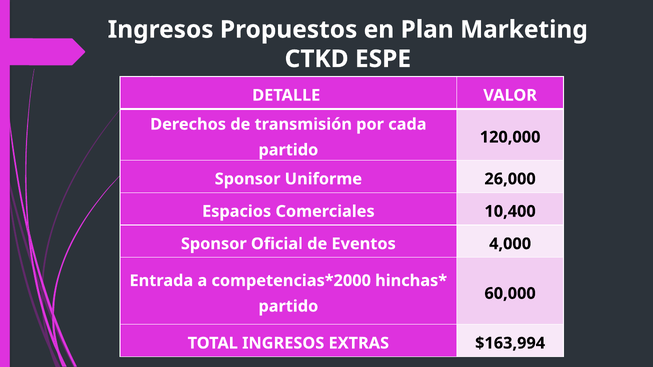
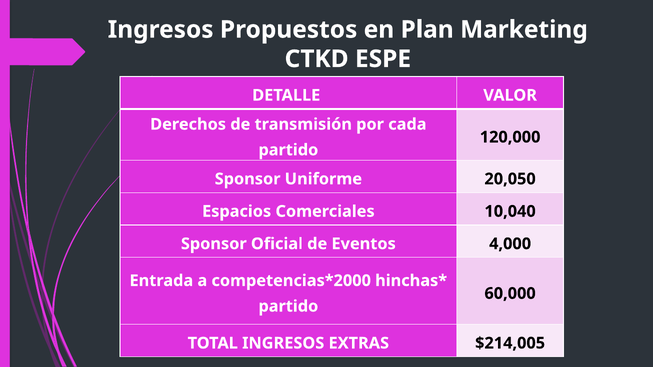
26,000: 26,000 -> 20,050
10,400: 10,400 -> 10,040
$163,994: $163,994 -> $214,005
